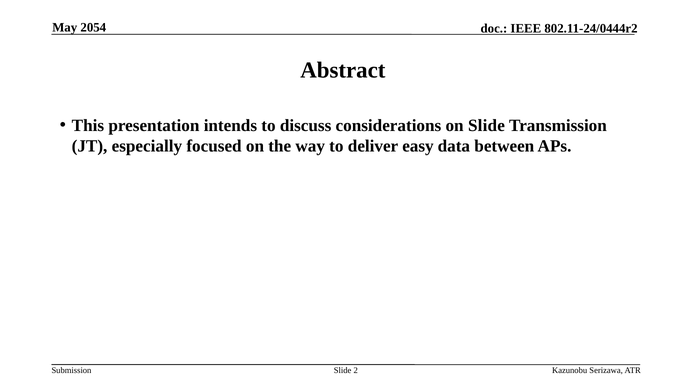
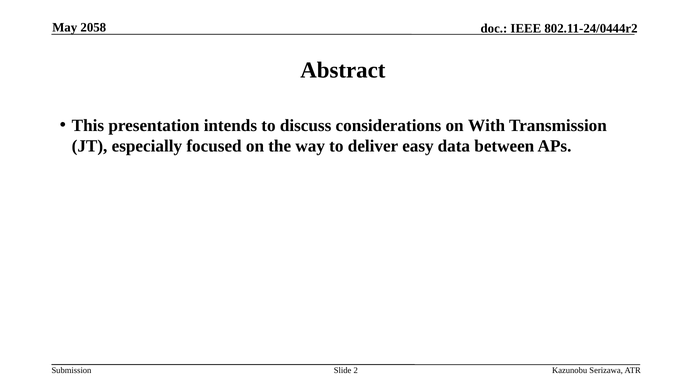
2054: 2054 -> 2058
on Slide: Slide -> With
